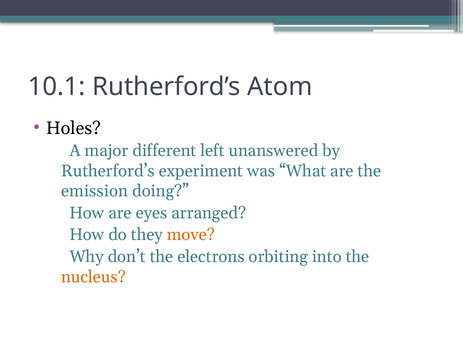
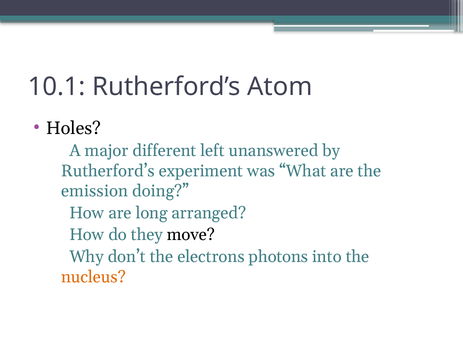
eyes: eyes -> long
move colour: orange -> black
orbiting: orbiting -> photons
